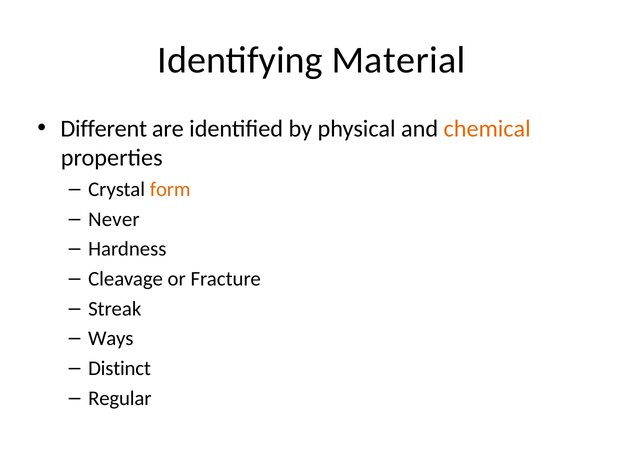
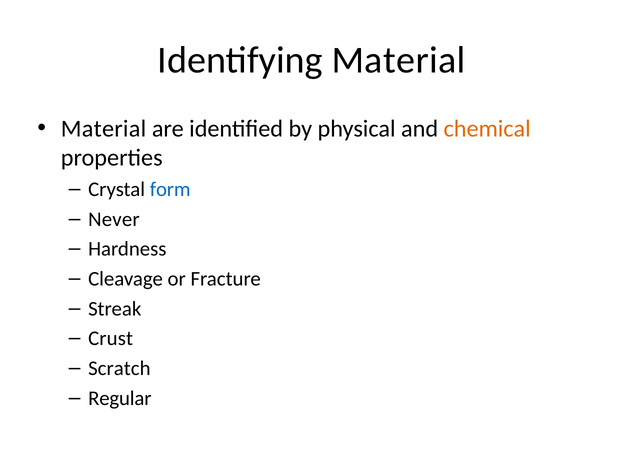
Different at (104, 129): Different -> Material
form colour: orange -> blue
Ways: Ways -> Crust
Distinct: Distinct -> Scratch
